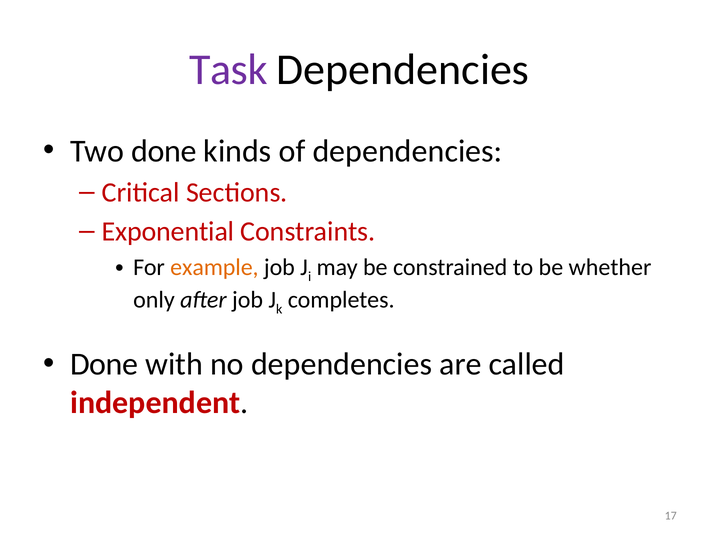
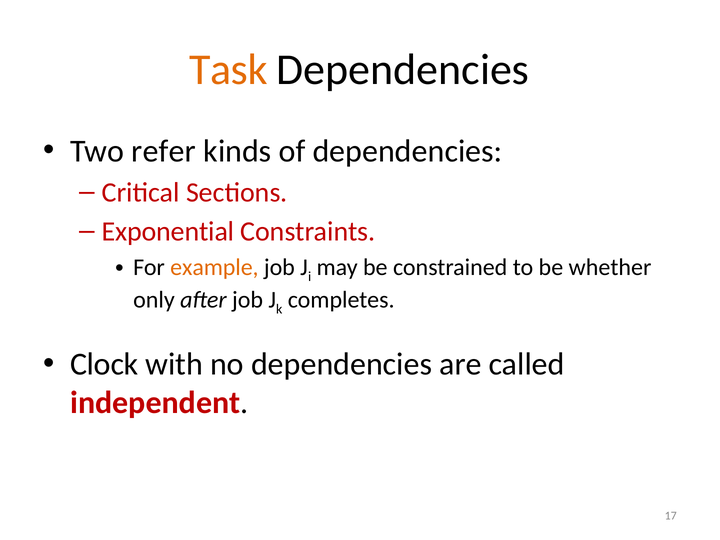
Task colour: purple -> orange
Two done: done -> refer
Done at (104, 364): Done -> Clock
